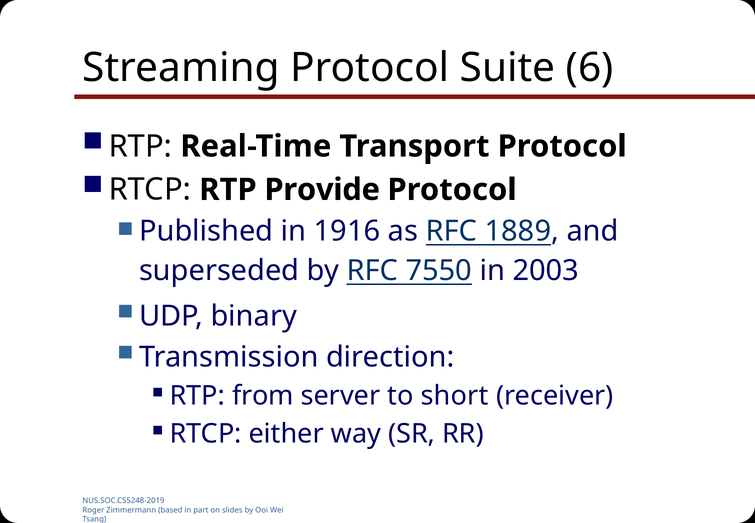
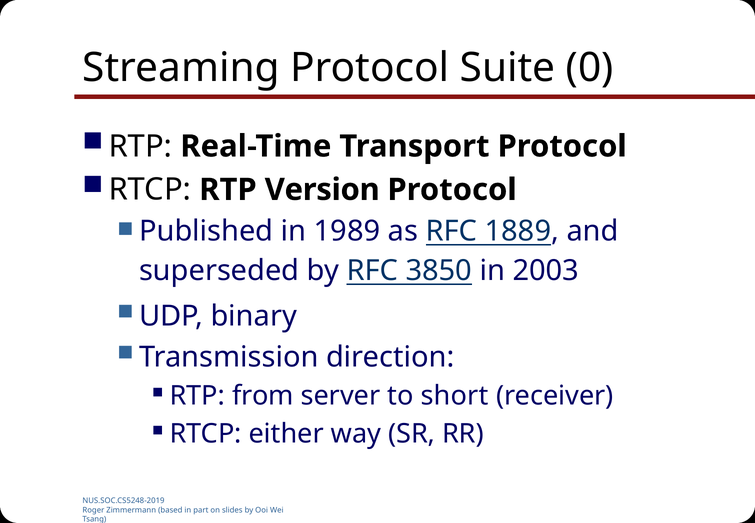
6: 6 -> 0
Provide: Provide -> Version
1916: 1916 -> 1989
7550: 7550 -> 3850
